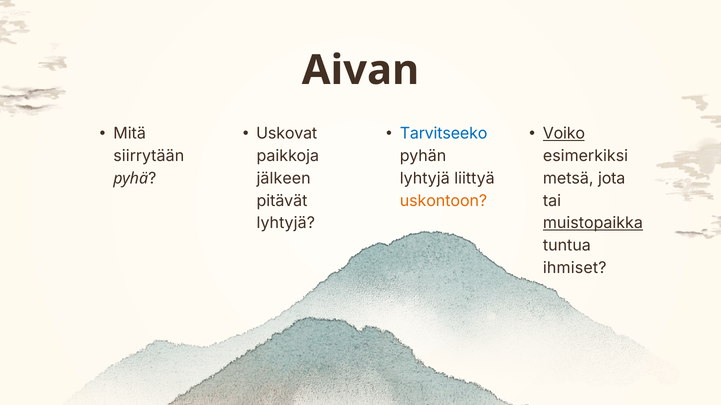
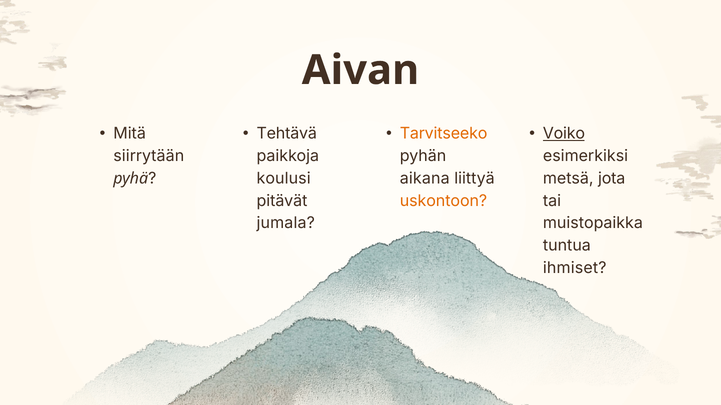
Uskovat: Uskovat -> Tehtävä
Tarvitseeko colour: blue -> orange
jälkeen: jälkeen -> koulusi
lyhtyjä at (425, 179): lyhtyjä -> aikana
lyhtyjä at (286, 223): lyhtyjä -> jumala
muistopaikka underline: present -> none
